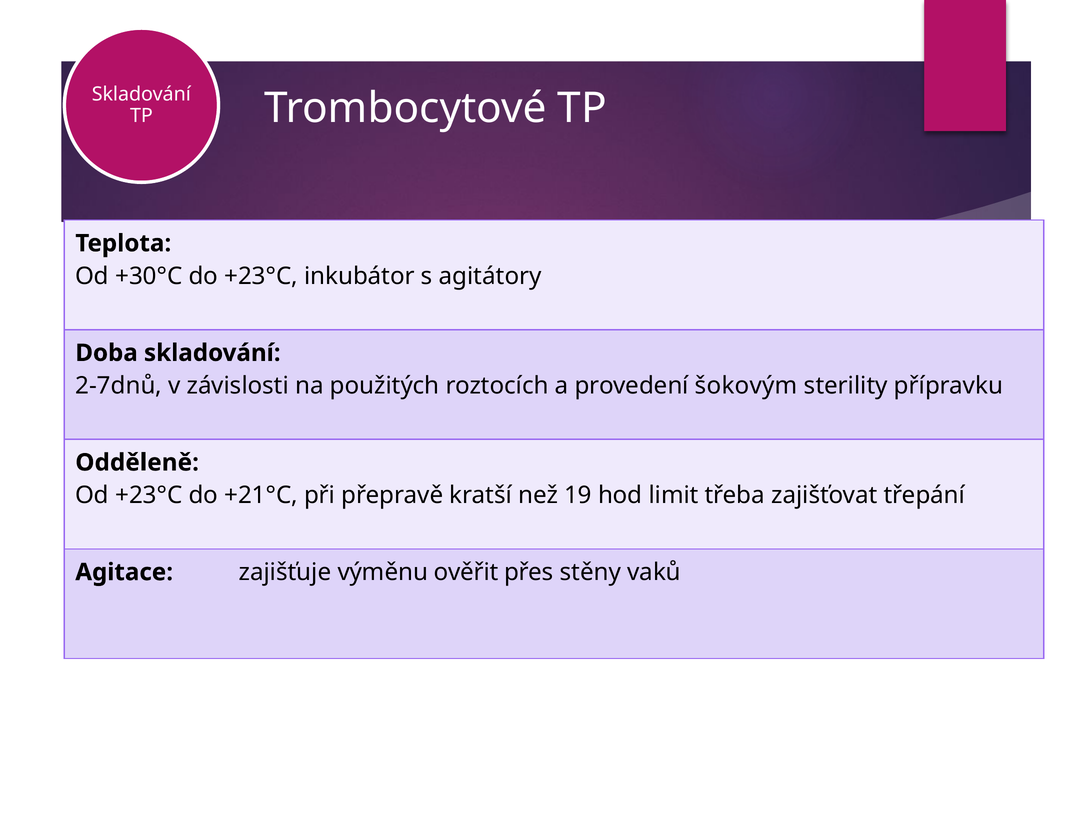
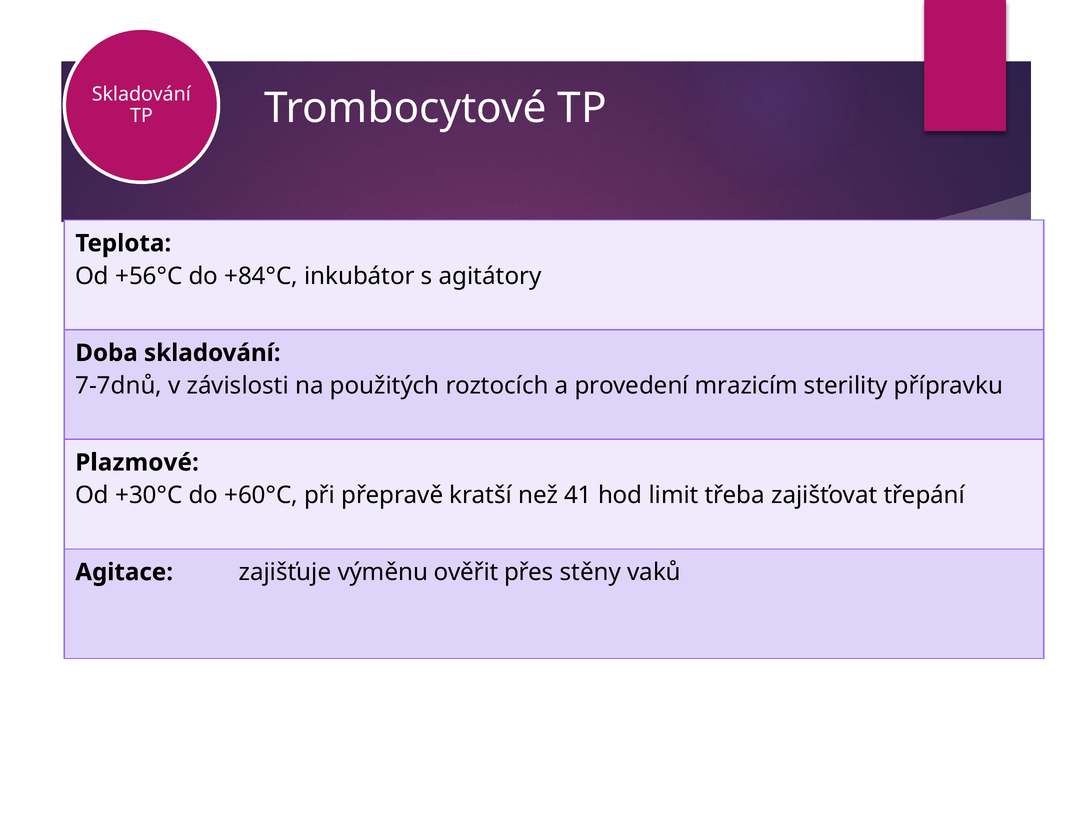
+30°C: +30°C -> +56°C
do +23°C: +23°C -> +84°C
2-7dnů: 2-7dnů -> 7-7dnů
šokovým: šokovým -> mrazicím
Odděleně: Odděleně -> Plazmové
Od +23°C: +23°C -> +30°C
+21°C: +21°C -> +60°C
19: 19 -> 41
